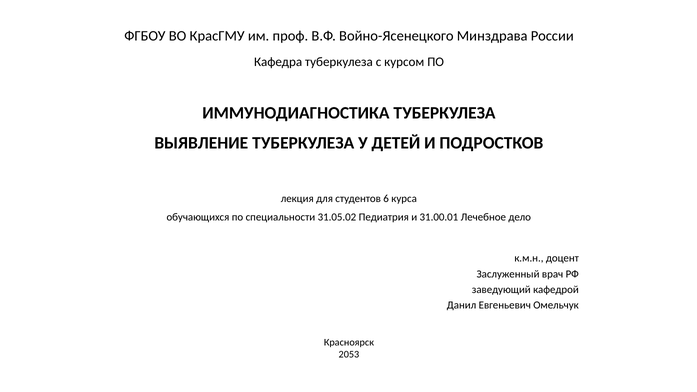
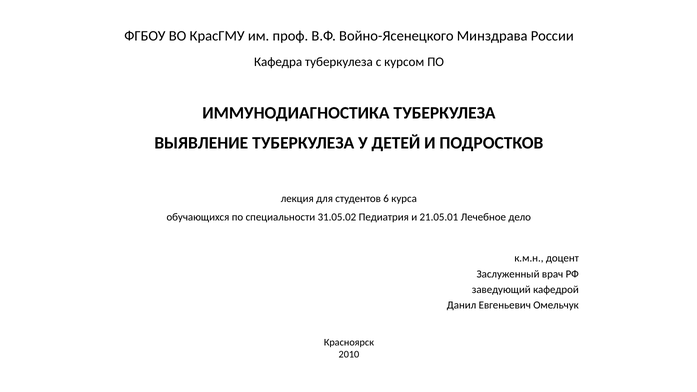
31.00.01: 31.00.01 -> 21.05.01
2053: 2053 -> 2010
